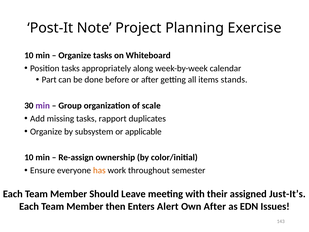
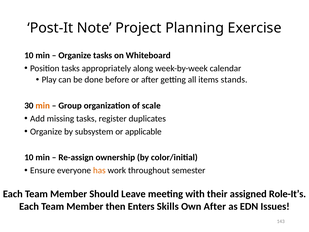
Part: Part -> Play
min at (43, 105) colour: purple -> orange
rapport: rapport -> register
Just-It’s: Just-It’s -> Role-It’s
Alert: Alert -> Skills
